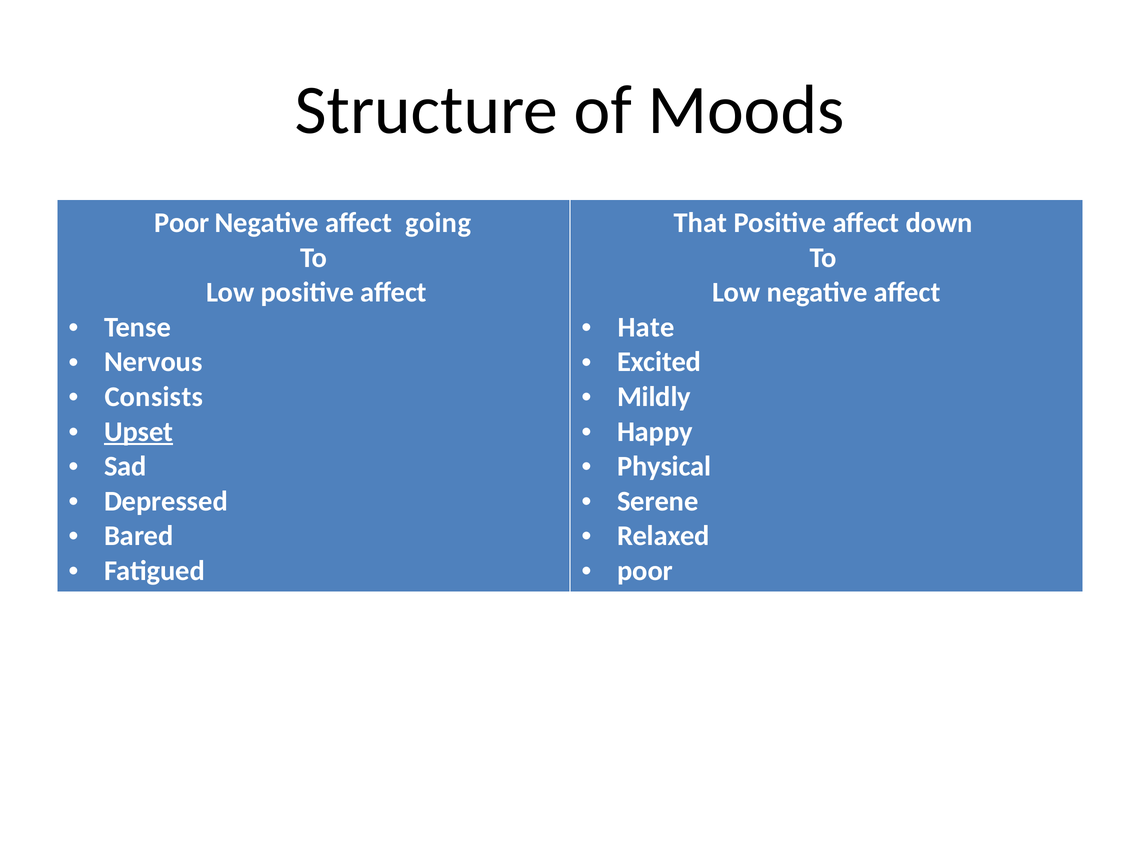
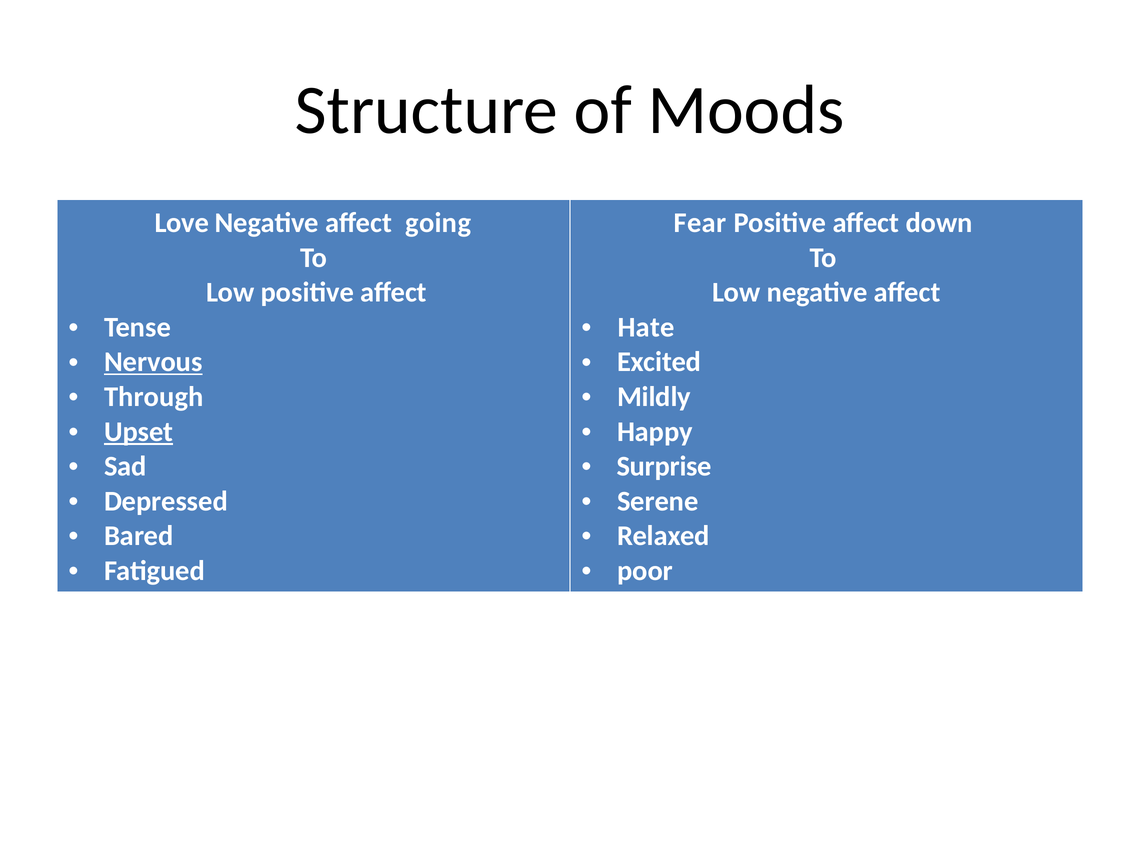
Poor at (182, 223): Poor -> Love
That: That -> Fear
Nervous underline: none -> present
Consists: Consists -> Through
Physical: Physical -> Surprise
